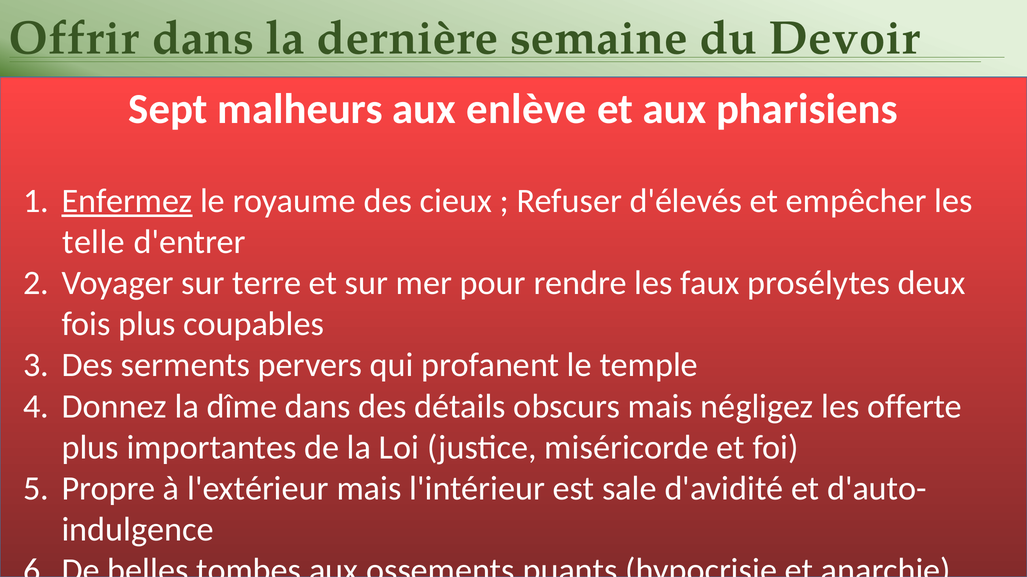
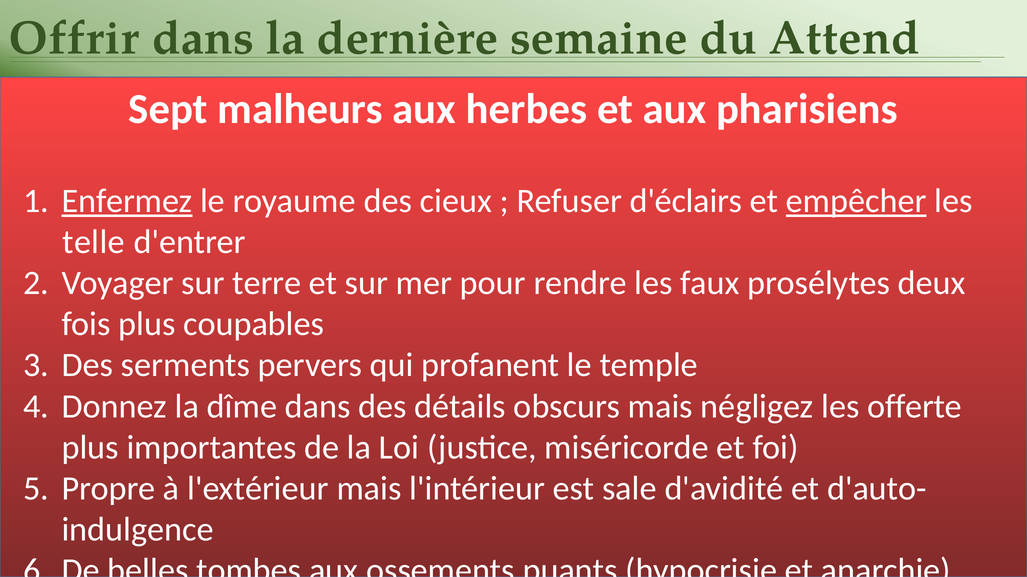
Devoir: Devoir -> Attend
enlève: enlève -> herbes
d'élevés: d'élevés -> d'éclairs
empêcher underline: none -> present
